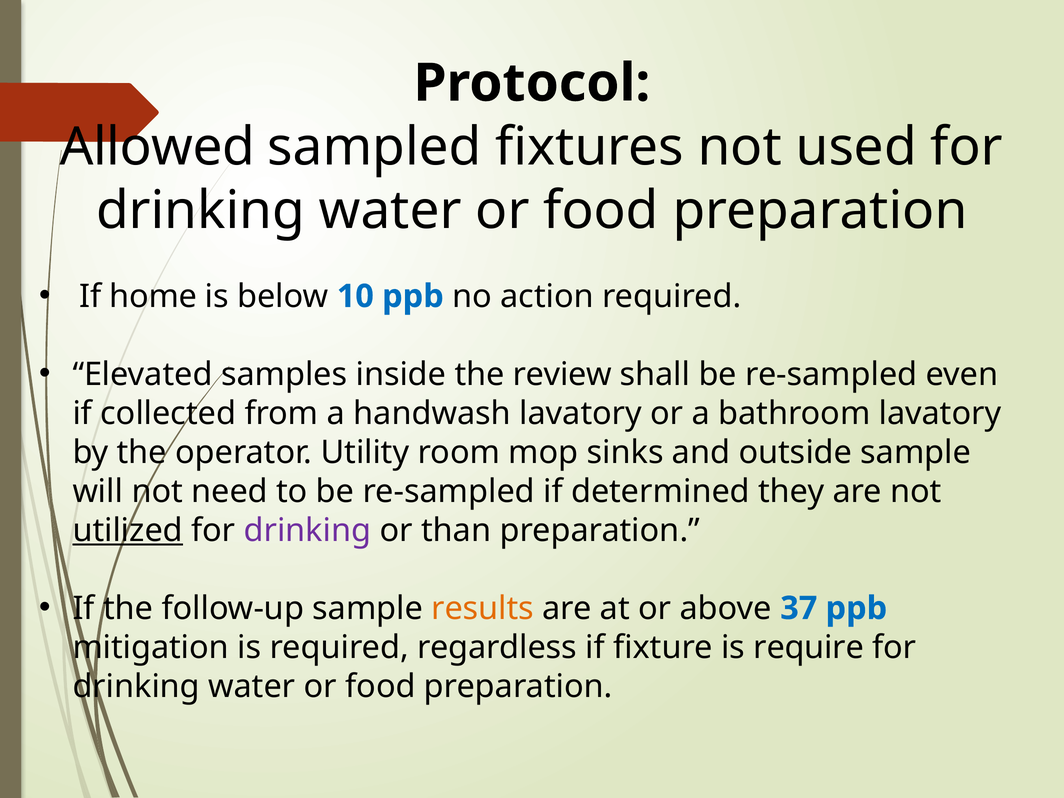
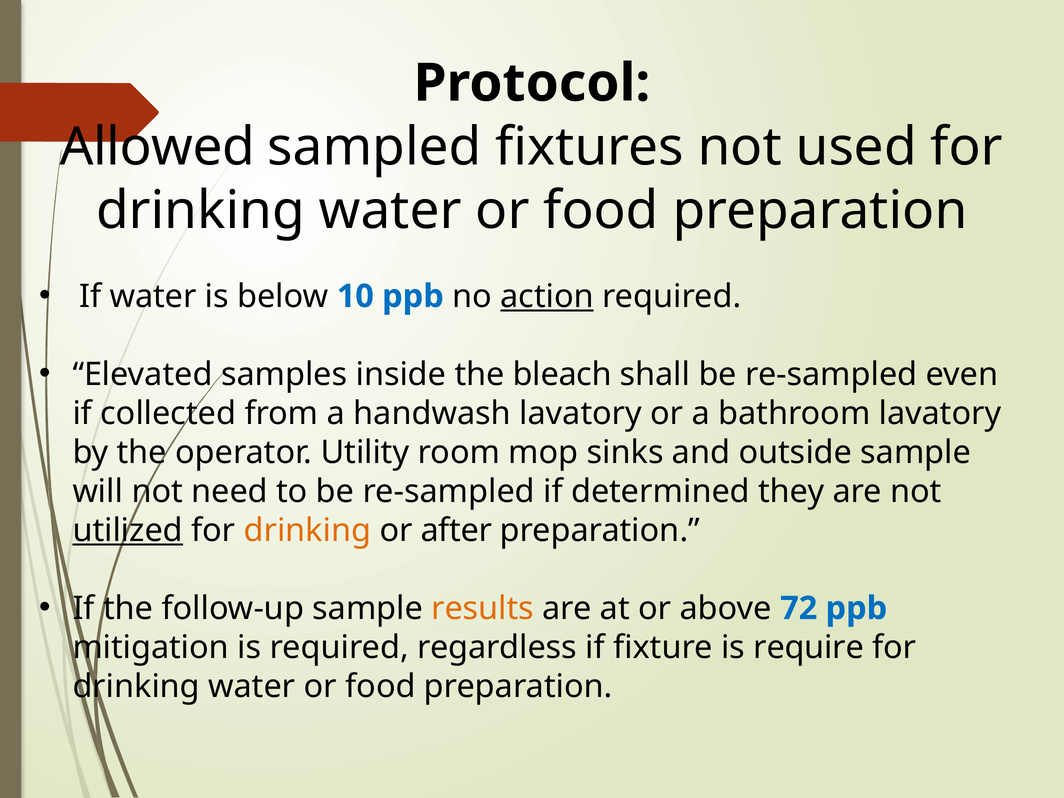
If home: home -> water
action underline: none -> present
review: review -> bleach
drinking at (307, 530) colour: purple -> orange
than: than -> after
37: 37 -> 72
